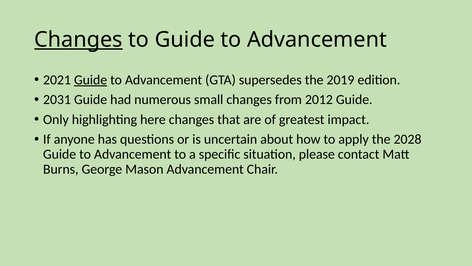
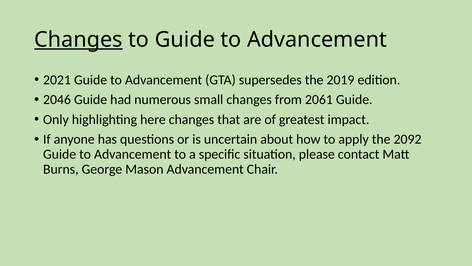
Guide at (91, 80) underline: present -> none
2031: 2031 -> 2046
2012: 2012 -> 2061
2028: 2028 -> 2092
